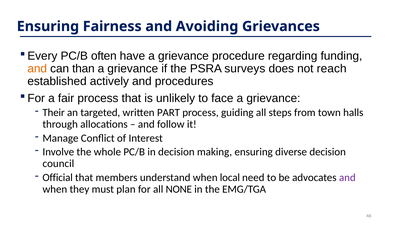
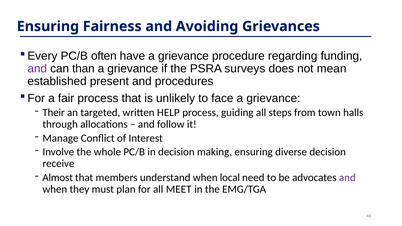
and at (37, 69) colour: orange -> purple
reach: reach -> mean
actively: actively -> present
PART: PART -> HELP
council: council -> receive
Official: Official -> Almost
NONE: NONE -> MEET
